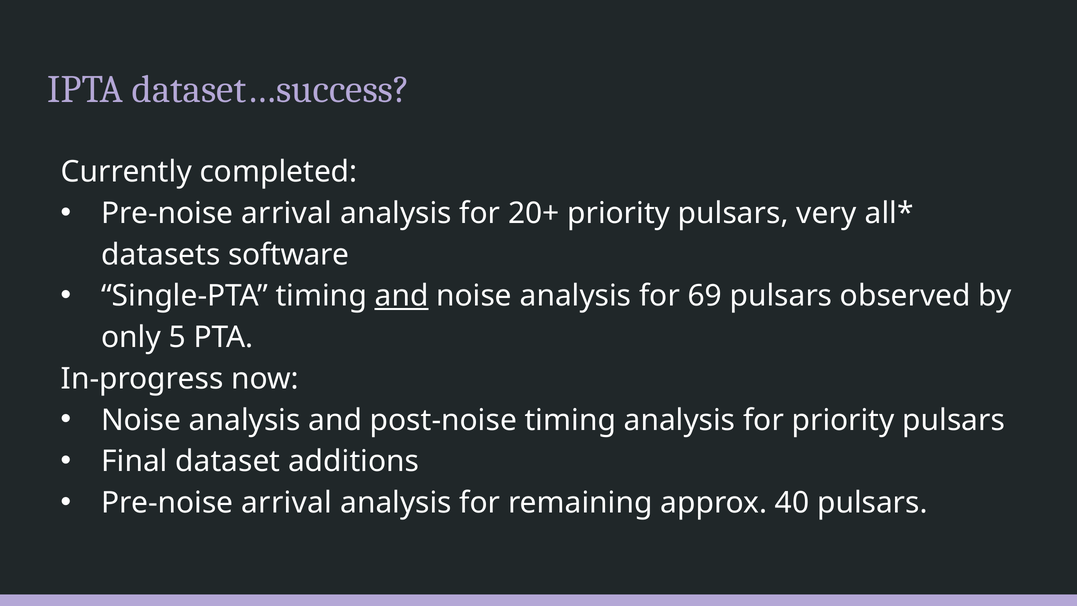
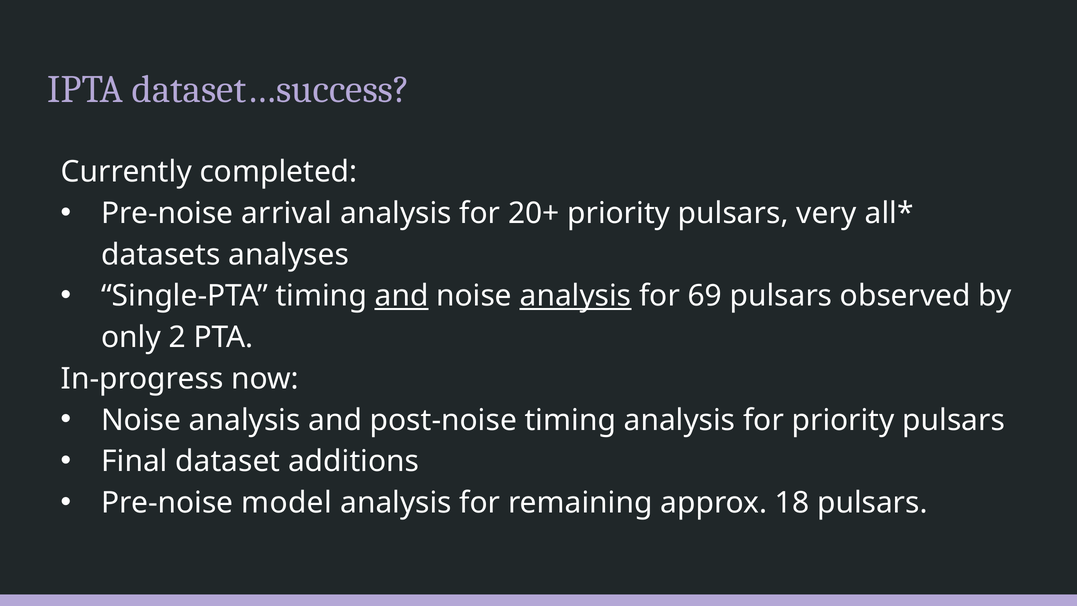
software: software -> analyses
analysis at (576, 296) underline: none -> present
5: 5 -> 2
arrival at (287, 503): arrival -> model
40: 40 -> 18
